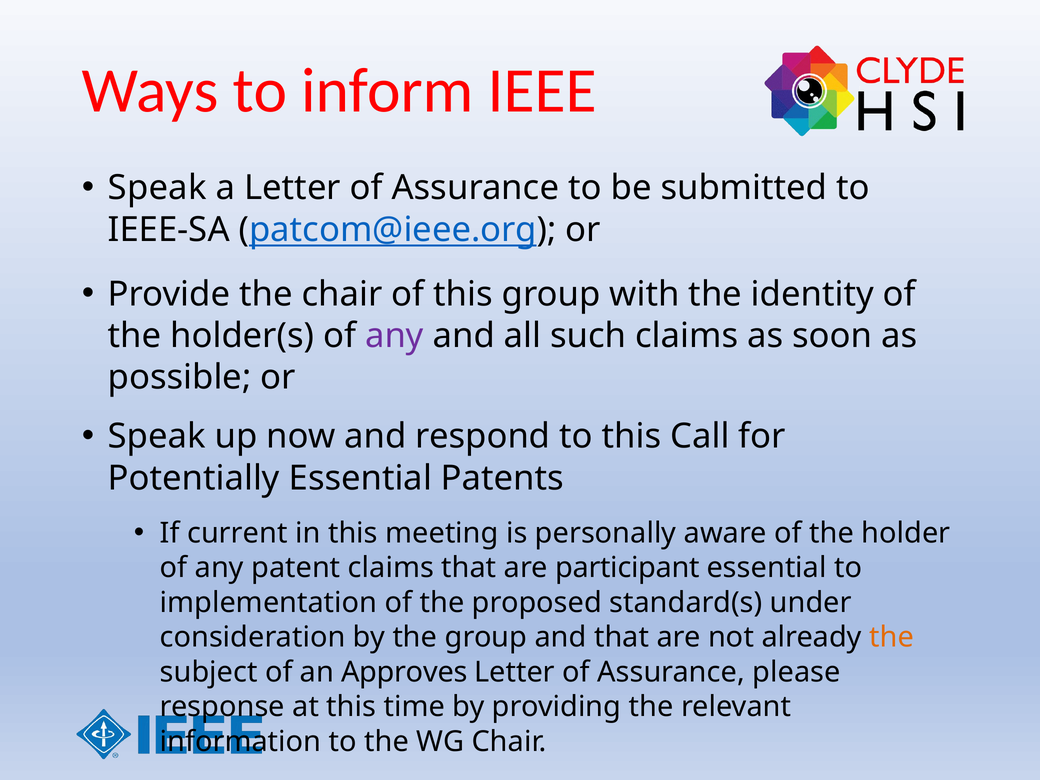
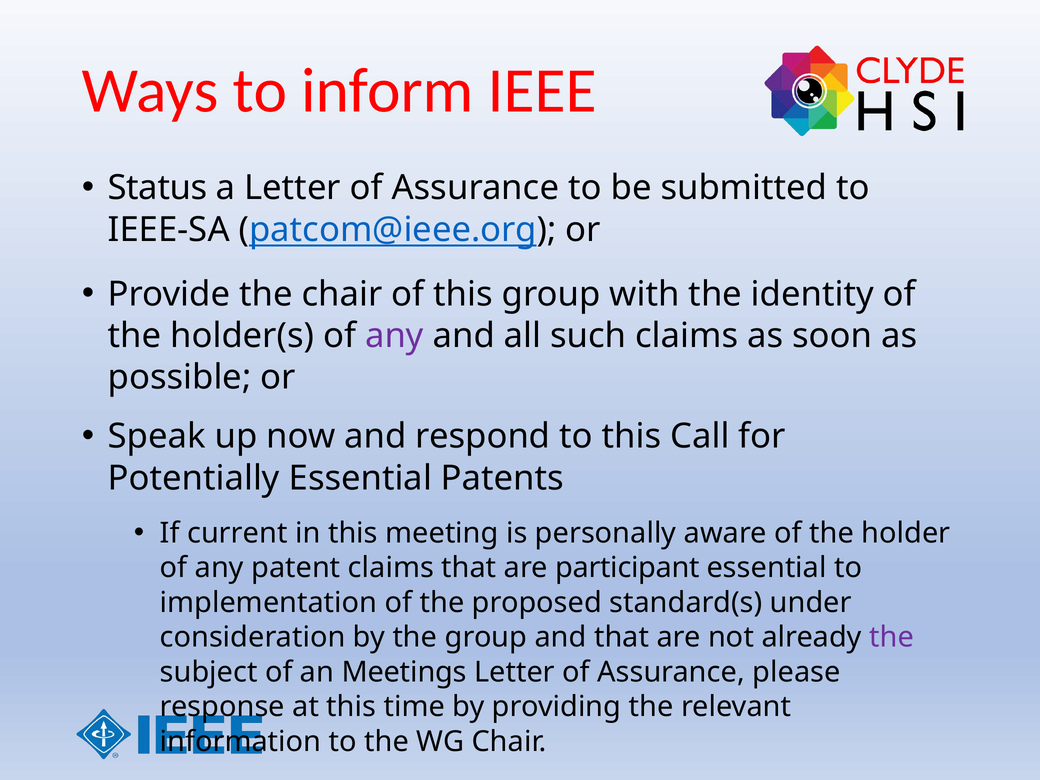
Speak at (157, 188): Speak -> Status
the at (891, 637) colour: orange -> purple
Approves: Approves -> Meetings
